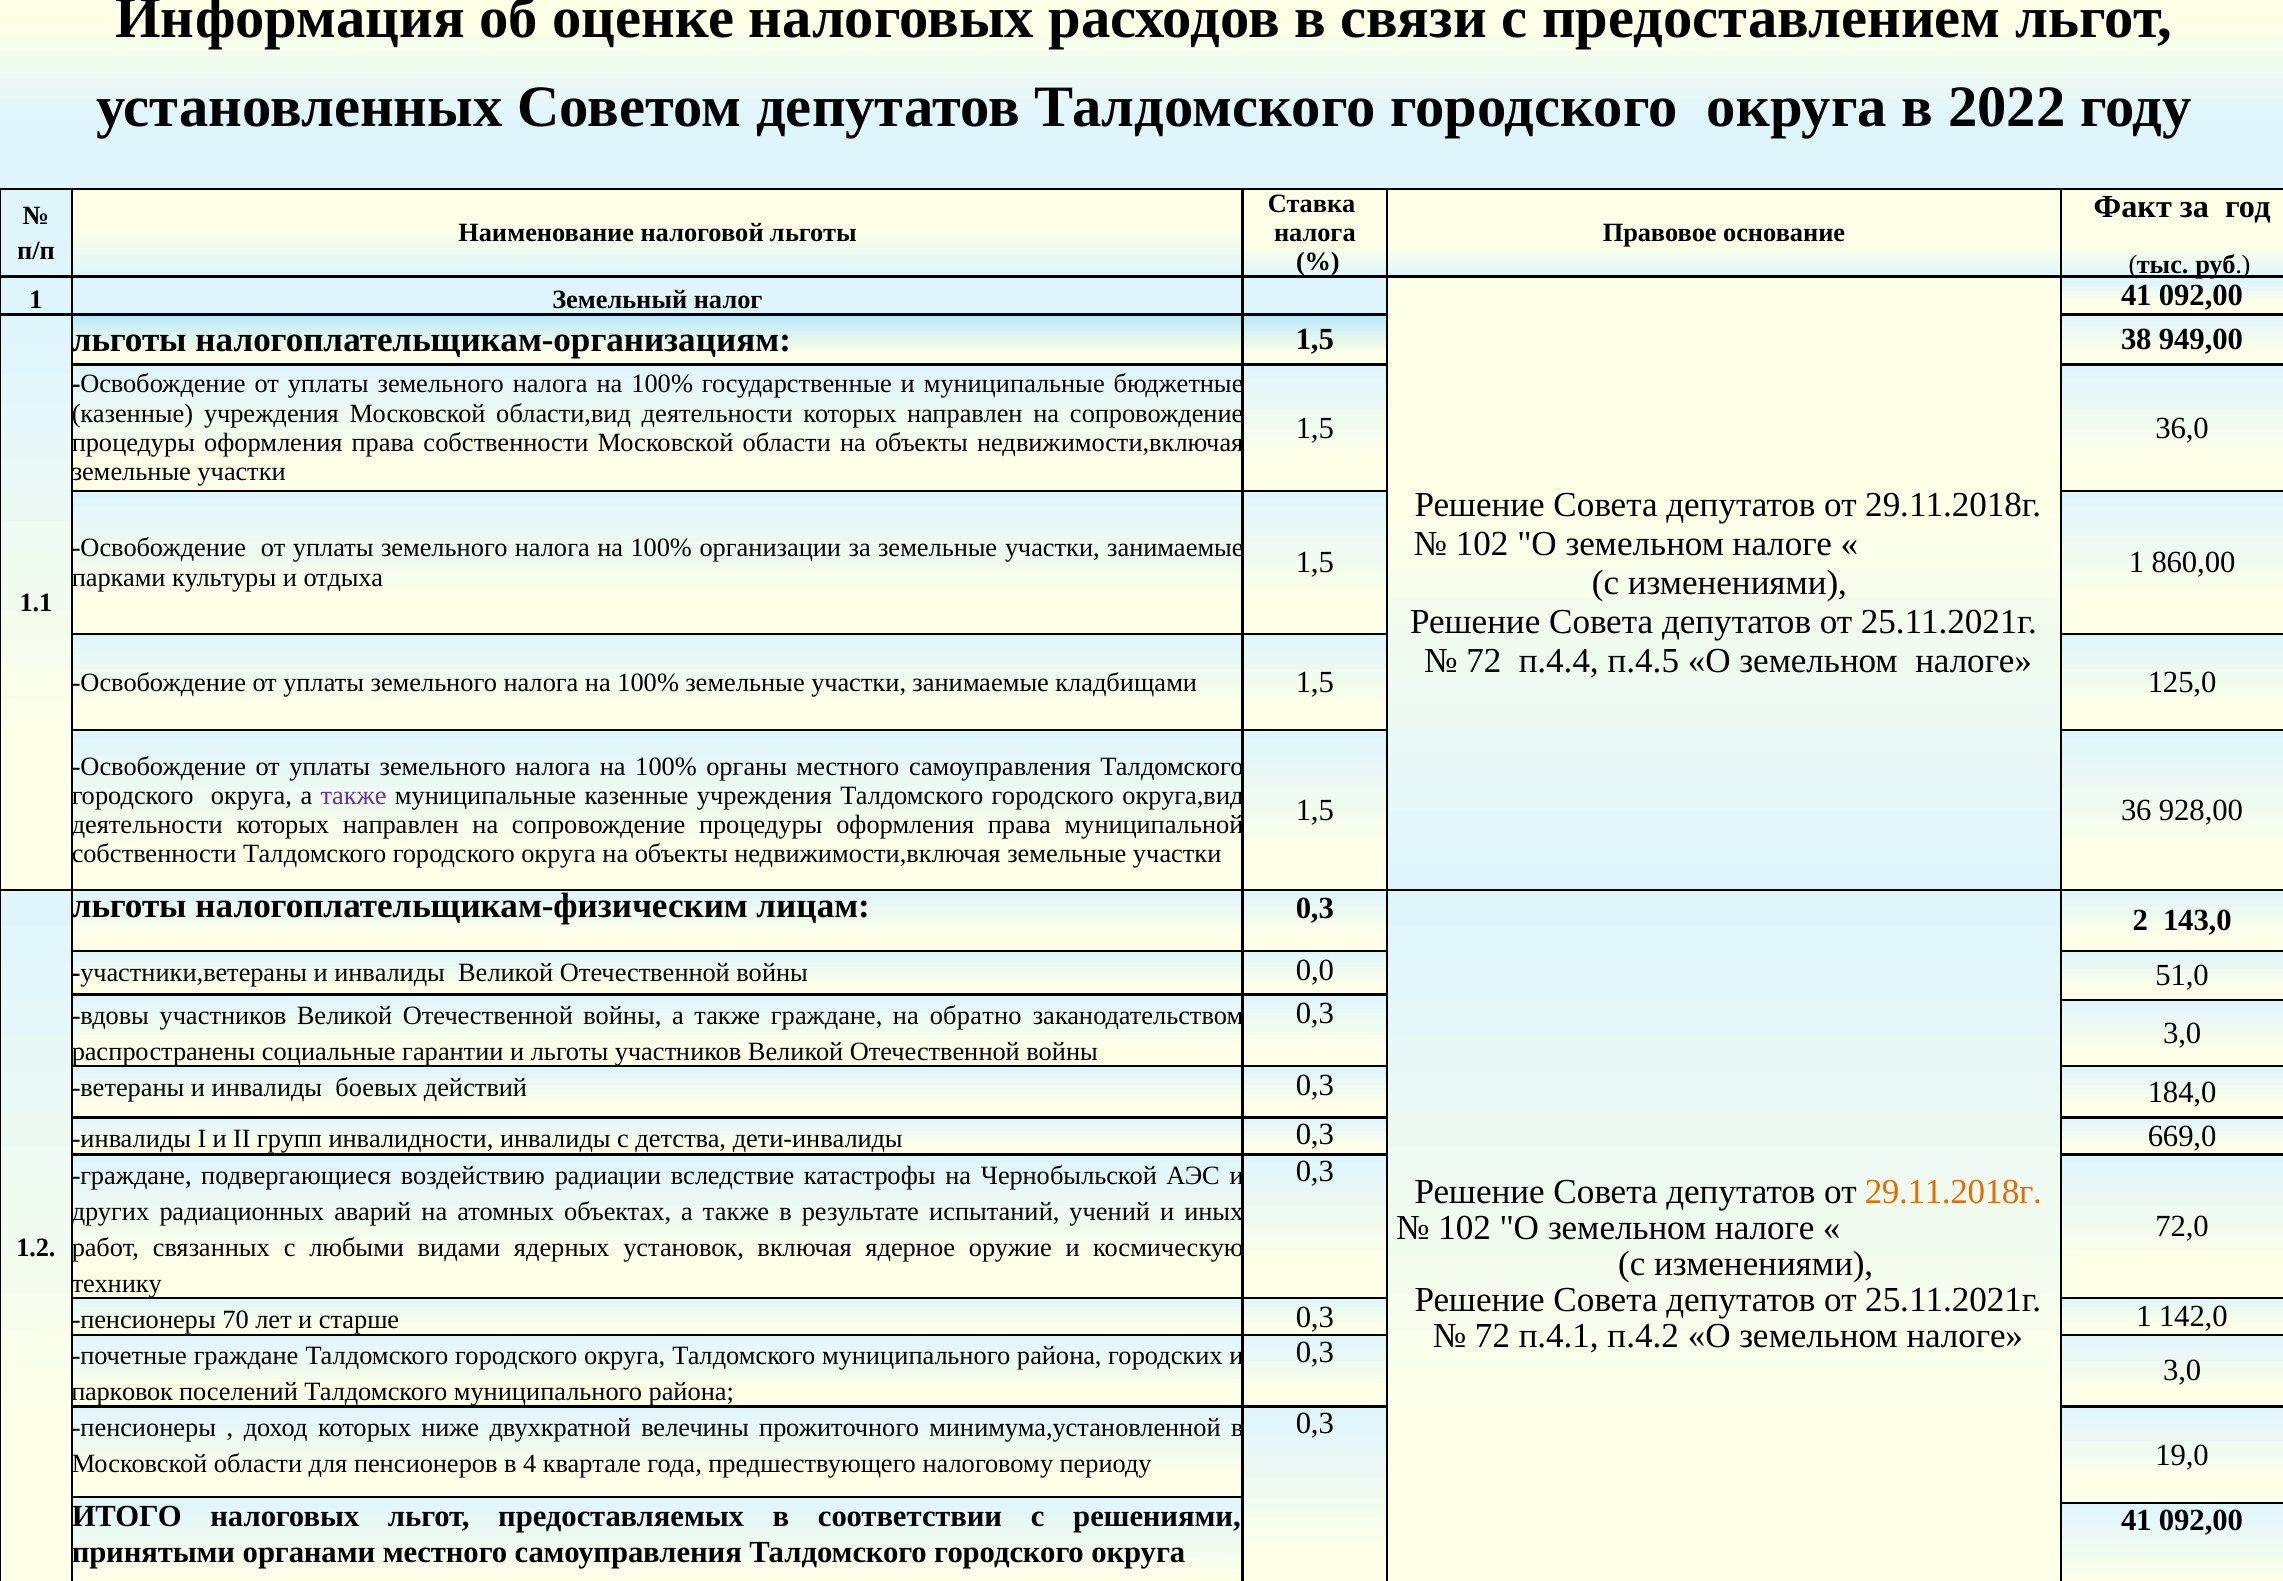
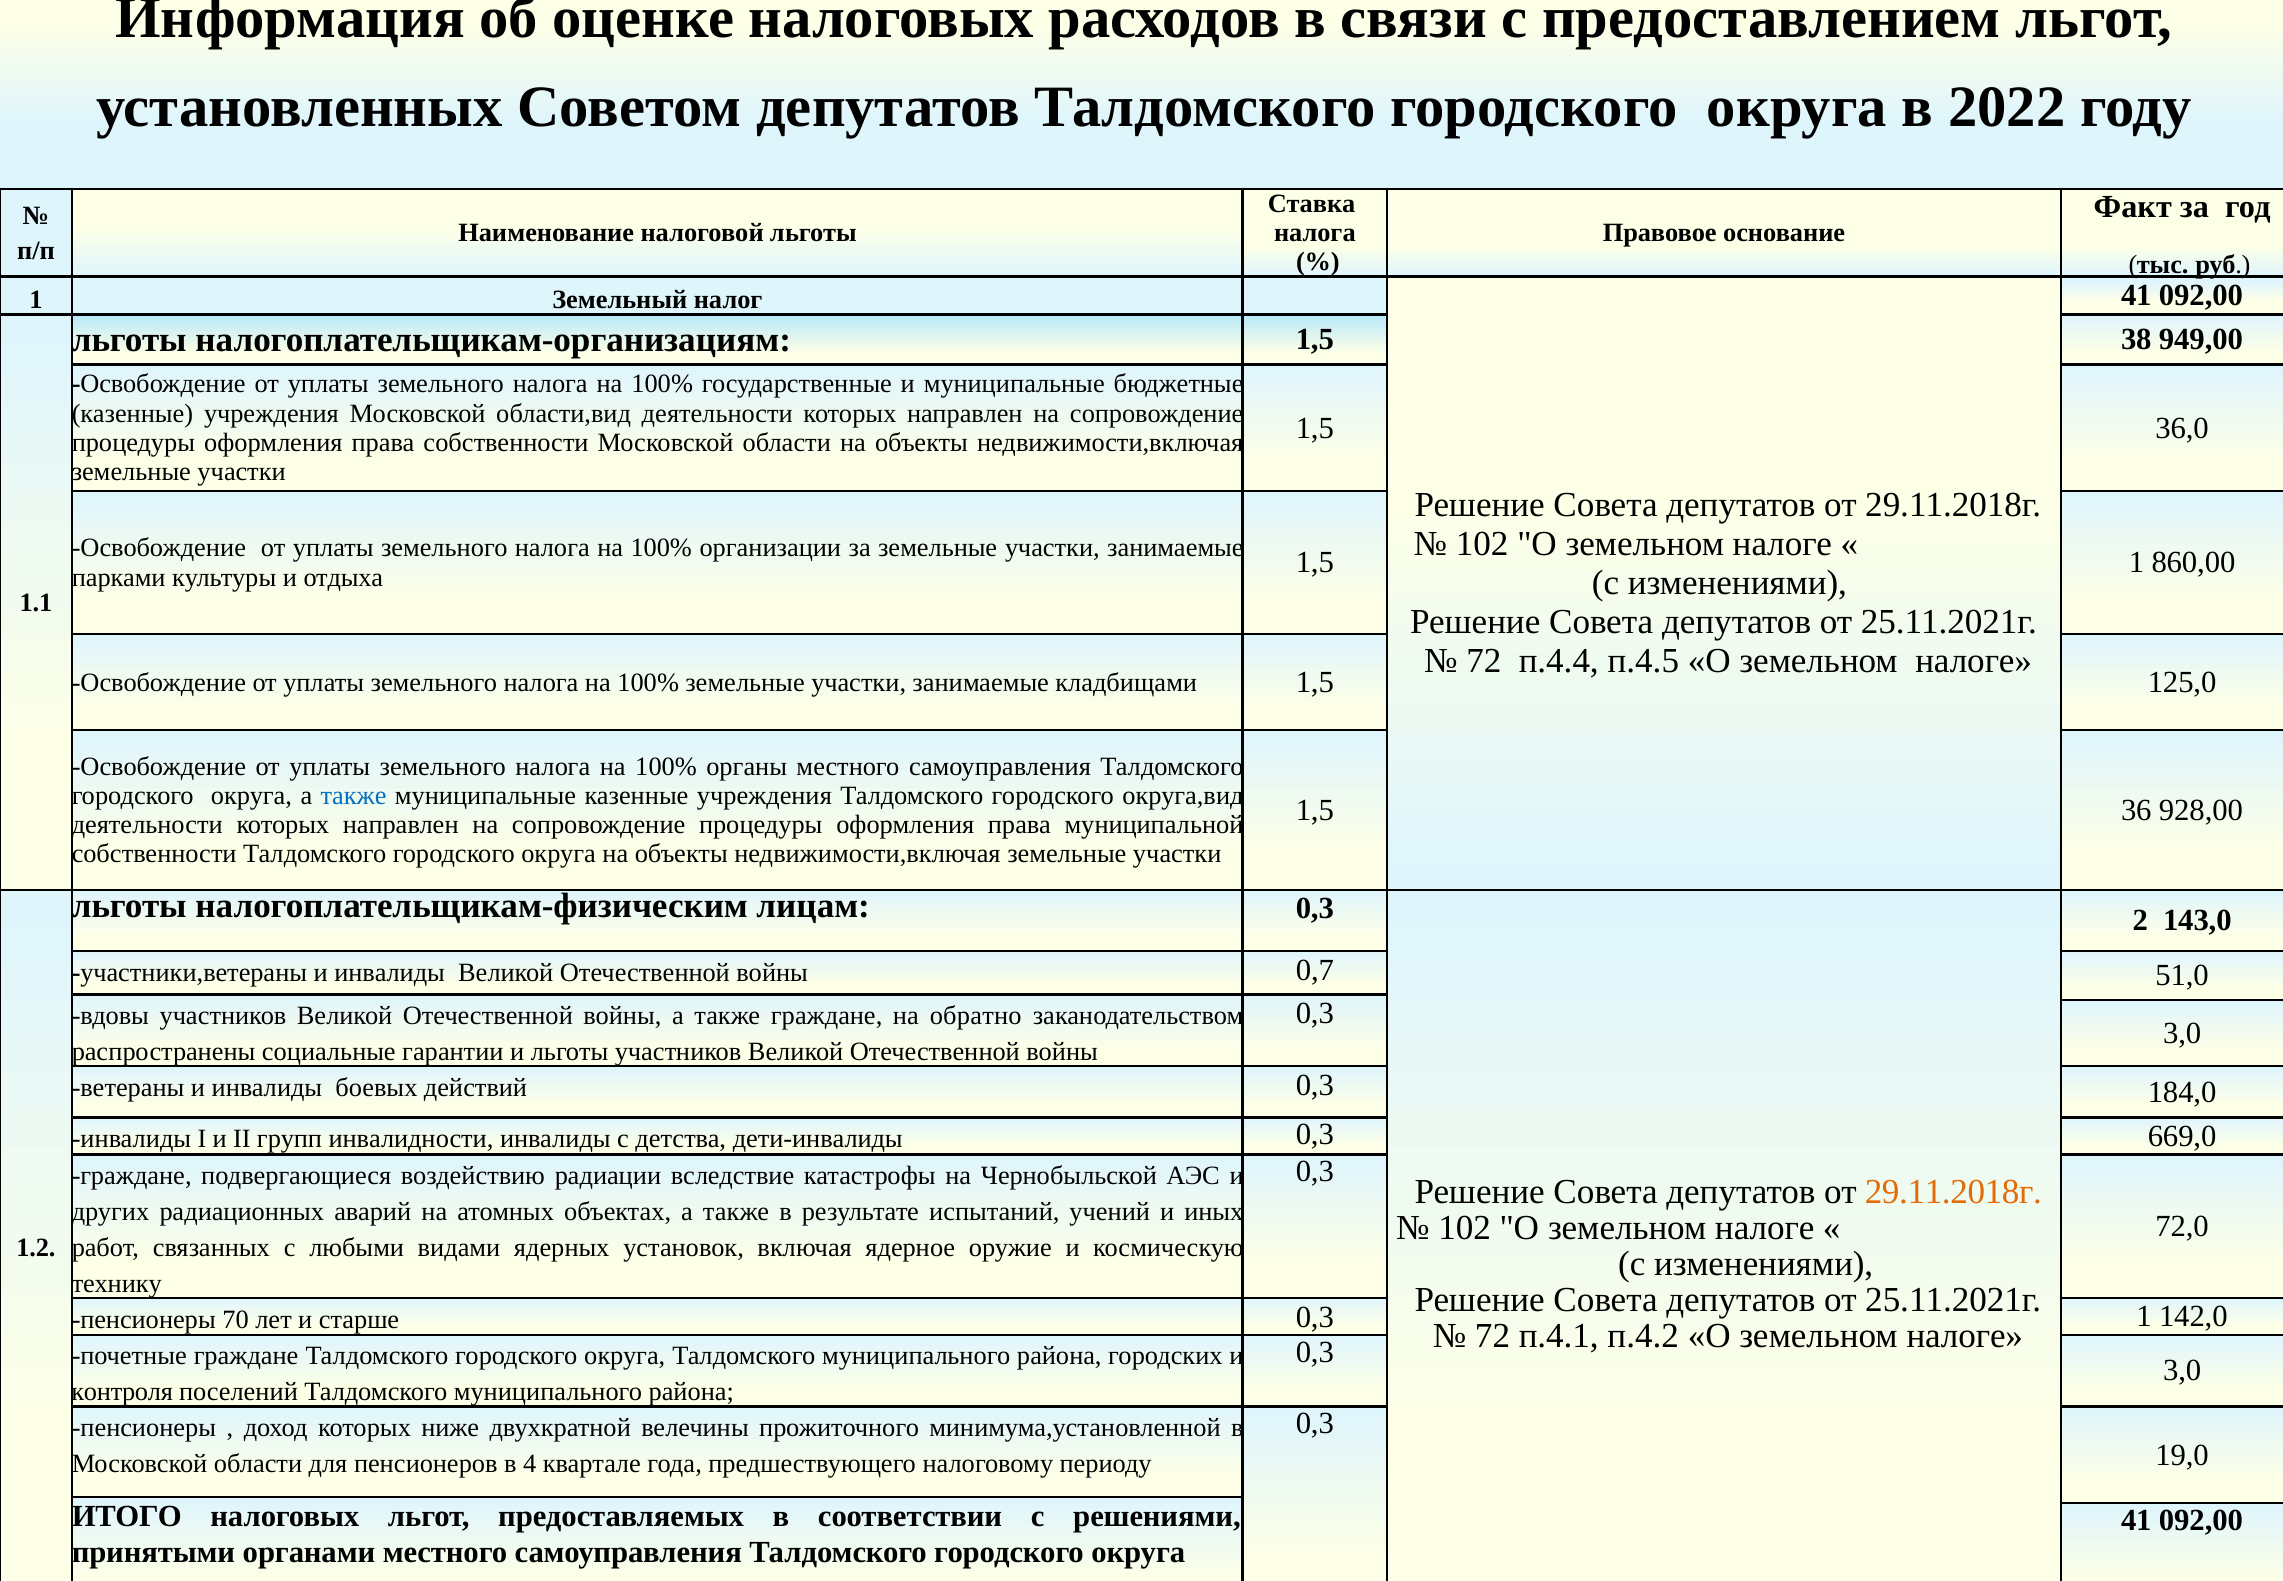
также at (354, 795) colour: purple -> blue
0,0: 0,0 -> 0,7
парковок: парковок -> контроля
